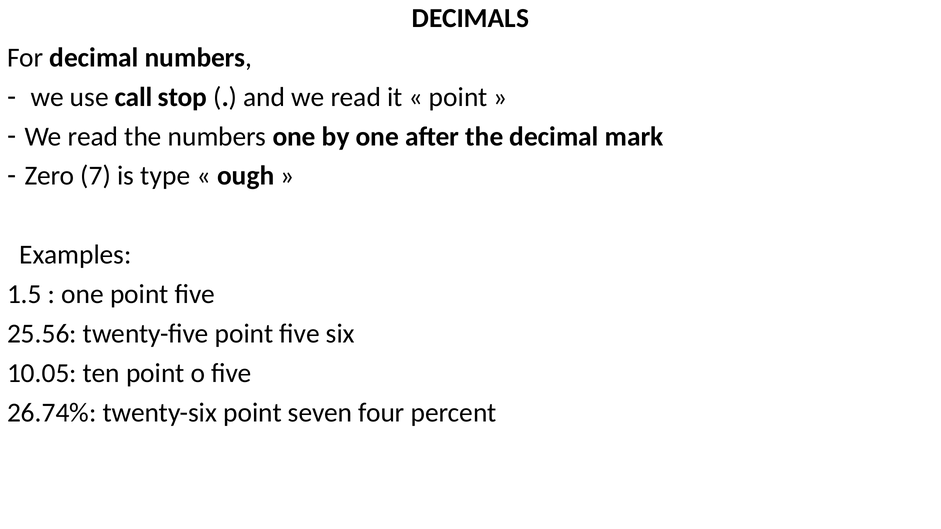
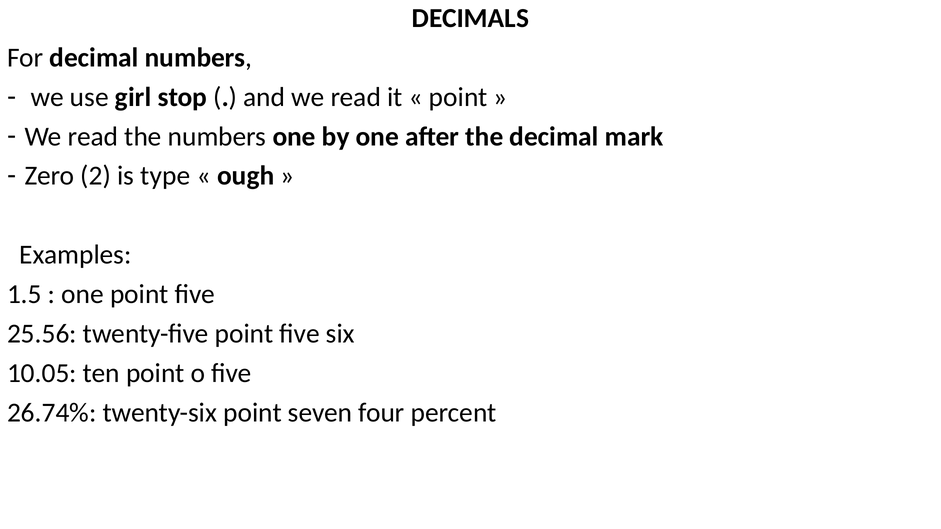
call: call -> girl
7: 7 -> 2
